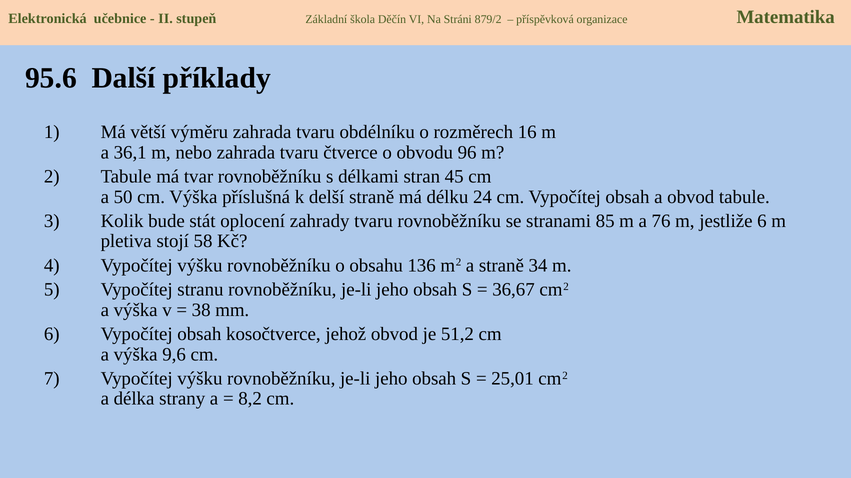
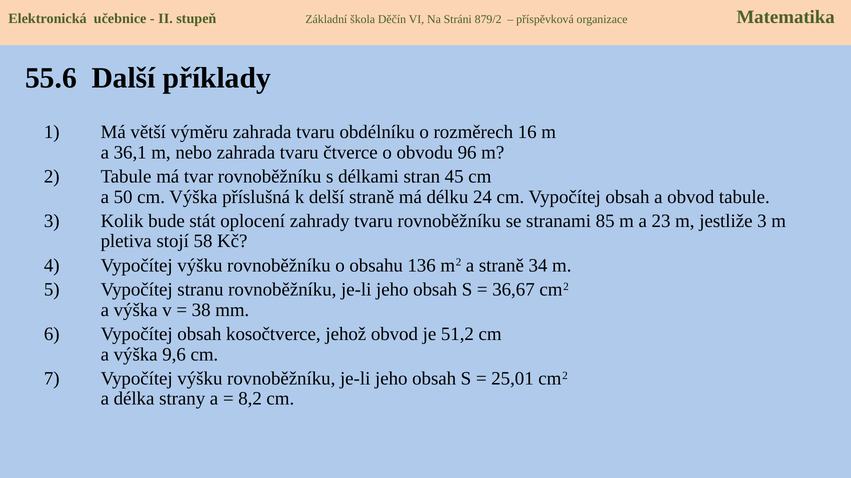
95.6: 95.6 -> 55.6
76: 76 -> 23
jestliže 6: 6 -> 3
